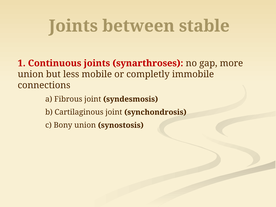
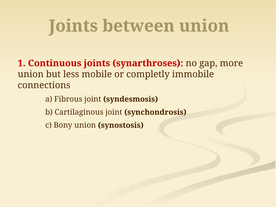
between stable: stable -> union
